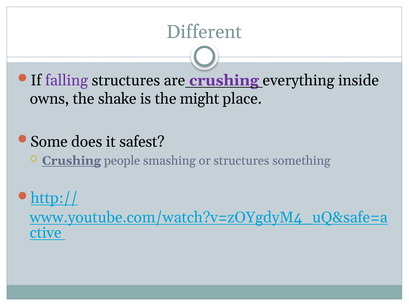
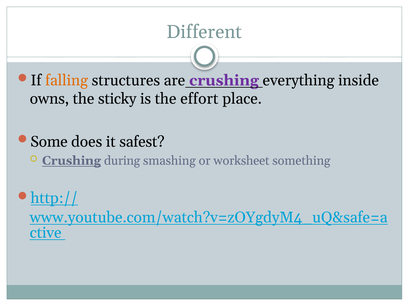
falling colour: purple -> orange
shake: shake -> sticky
might: might -> effort
people: people -> during
or structures: structures -> worksheet
